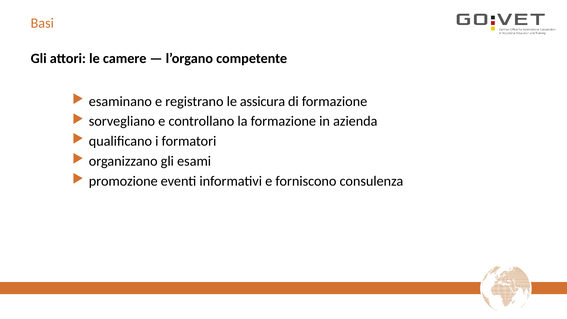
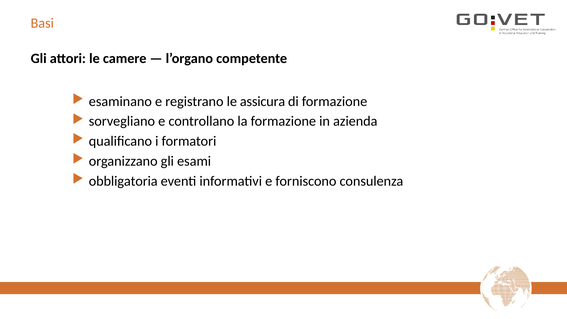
promozione: promozione -> obbligatoria
